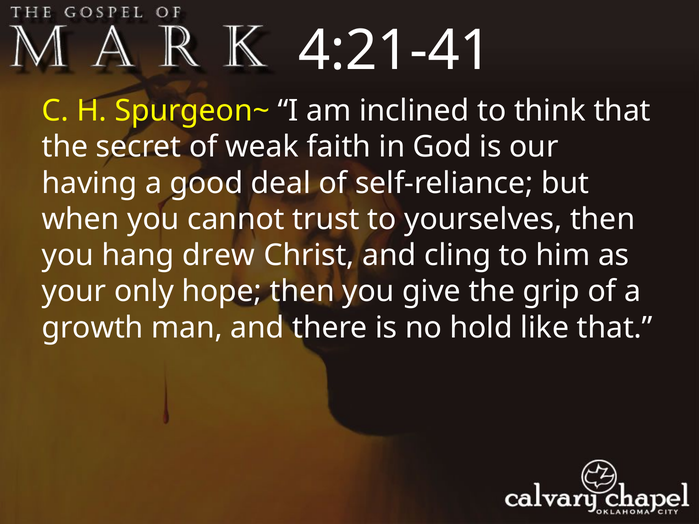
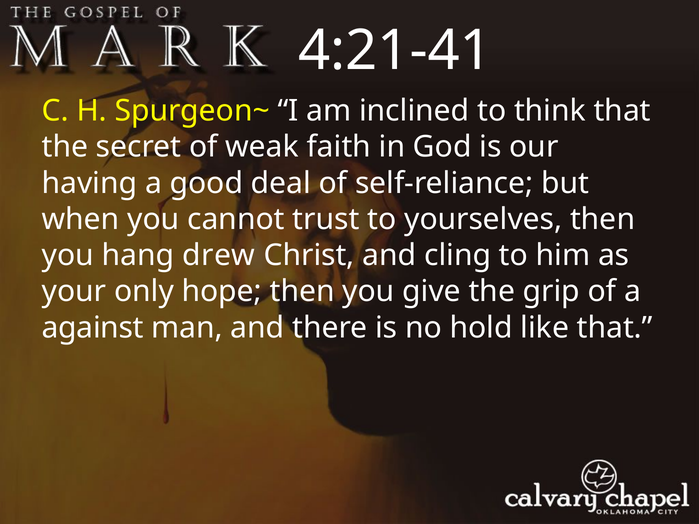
growth: growth -> against
